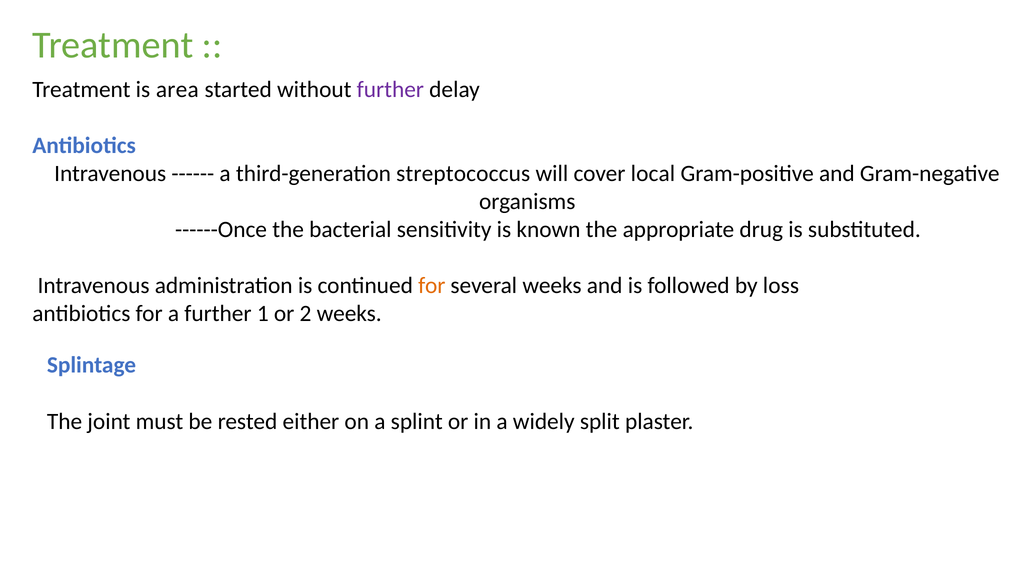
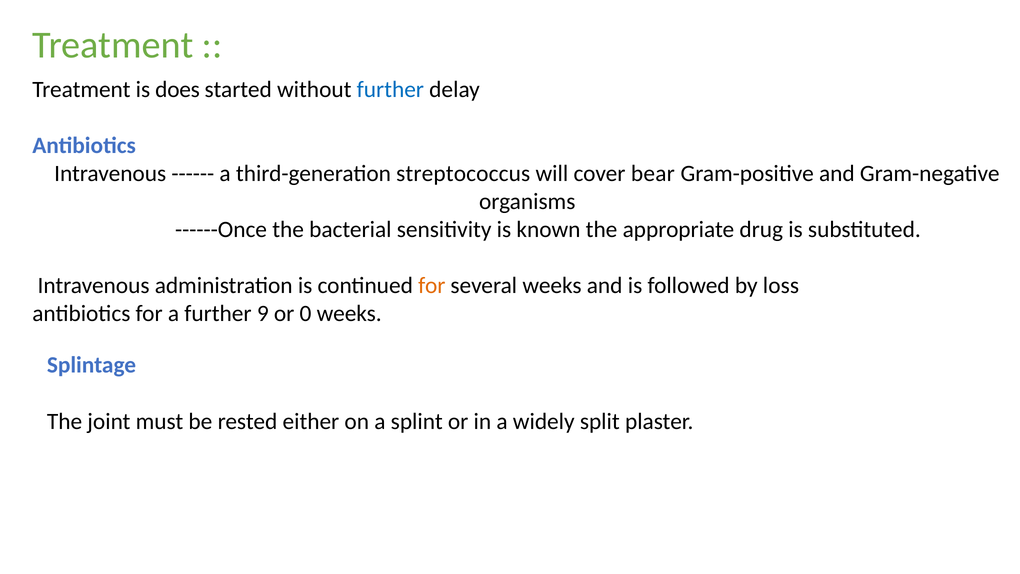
area: area -> does
further at (390, 89) colour: purple -> blue
local: local -> bear
1: 1 -> 9
2: 2 -> 0
